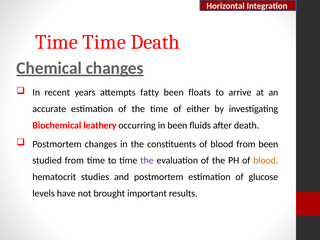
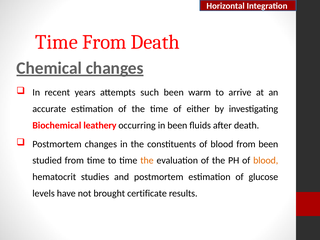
Time Time: Time -> From
fatty: fatty -> such
floats: floats -> warm
the at (147, 160) colour: purple -> orange
important: important -> certificate
